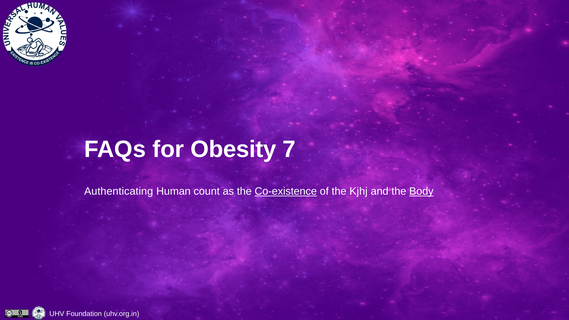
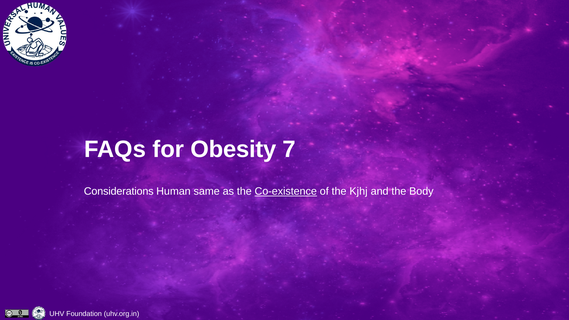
Authenticating: Authenticating -> Considerations
count: count -> same
Body underline: present -> none
